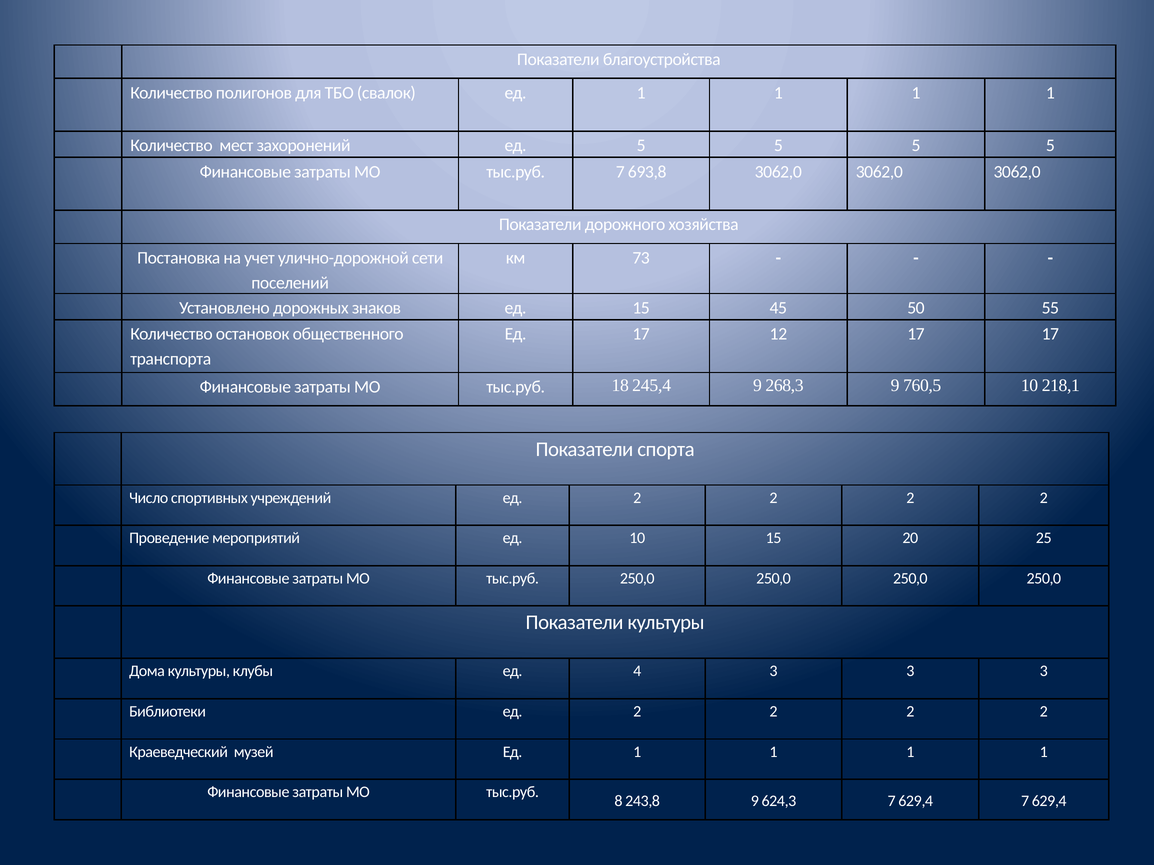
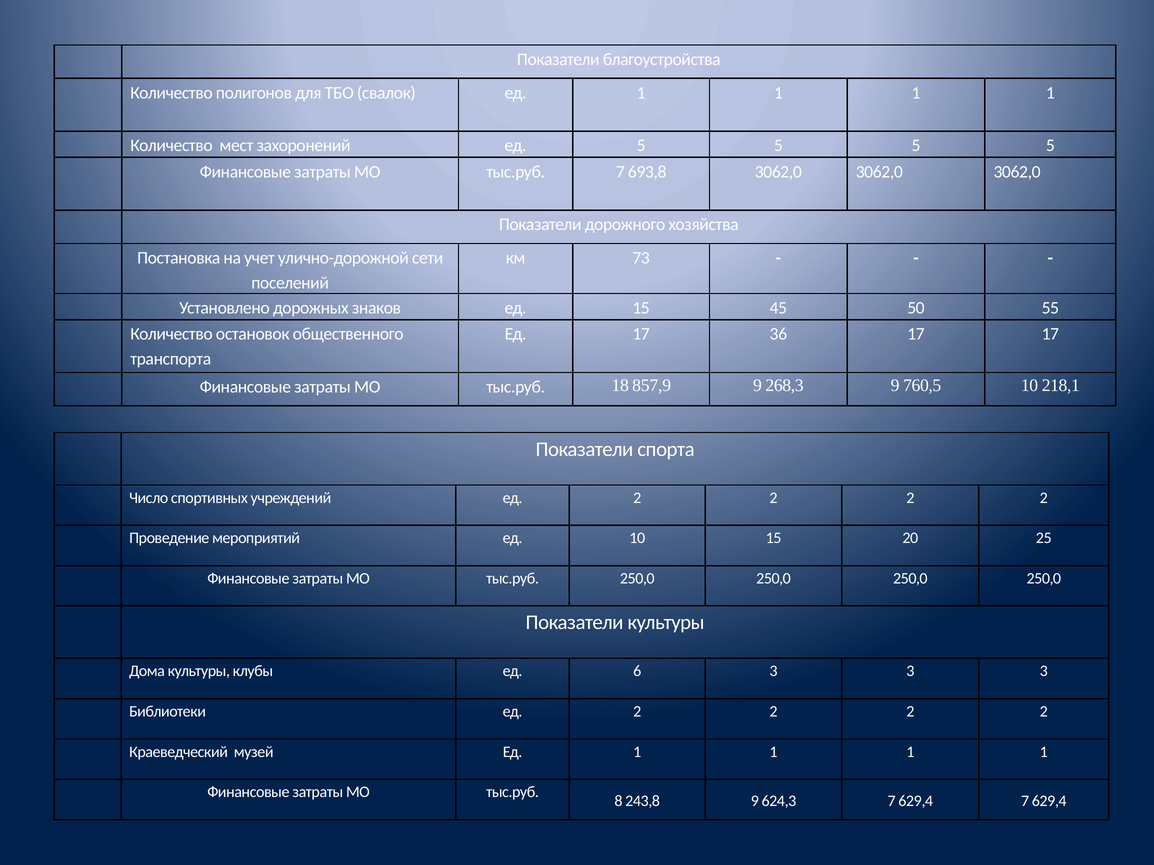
12: 12 -> 36
245,4: 245,4 -> 857,9
4: 4 -> 6
